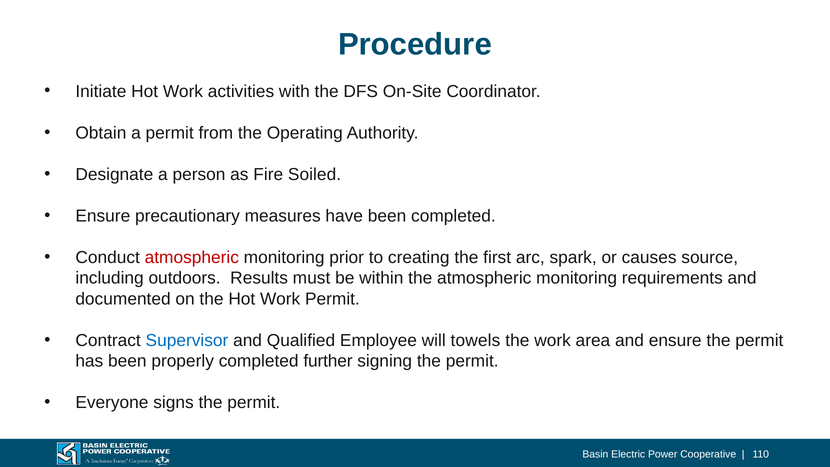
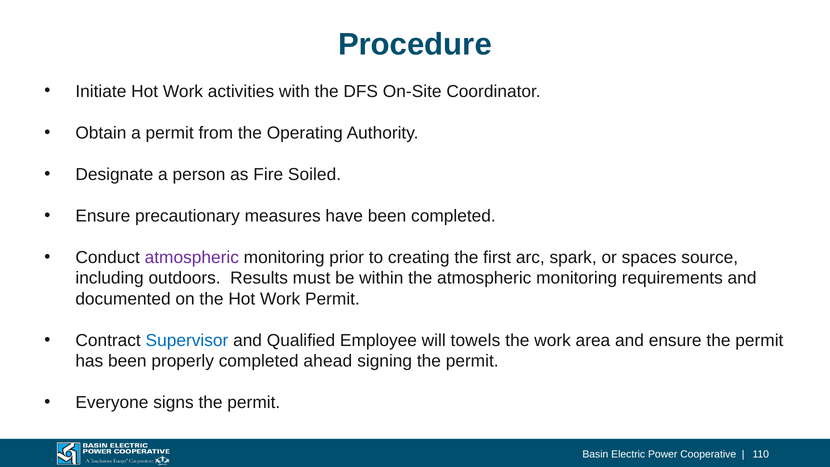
atmospheric at (192, 257) colour: red -> purple
causes: causes -> spaces
further: further -> ahead
